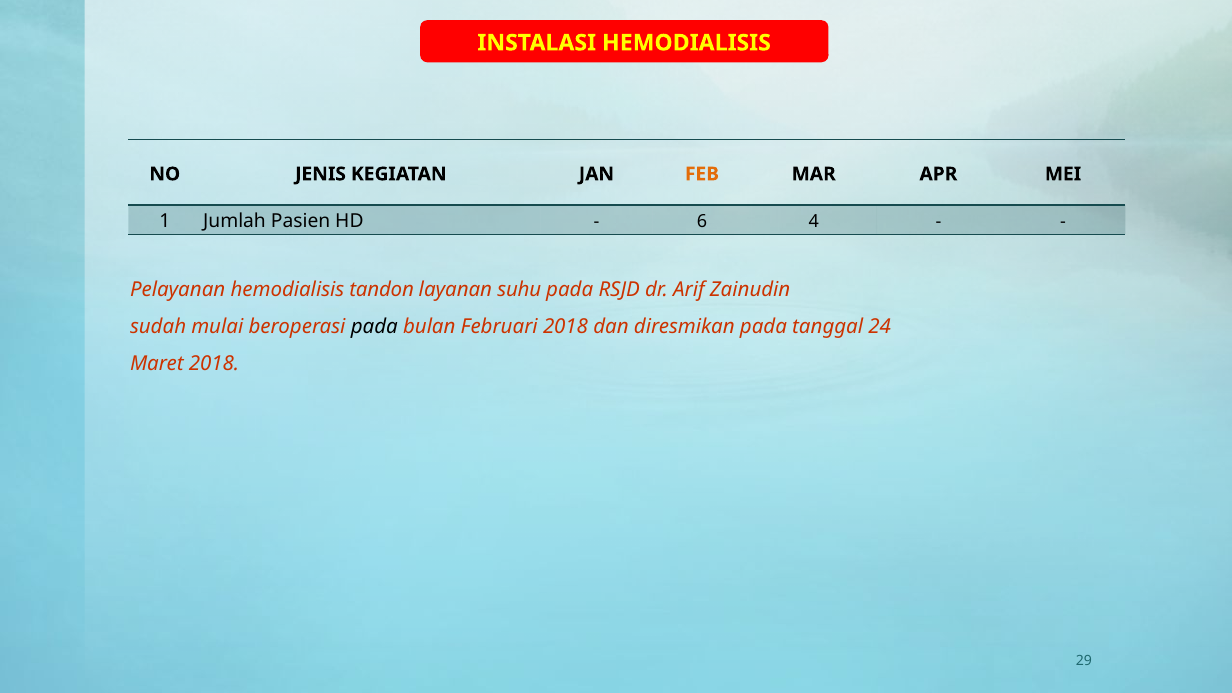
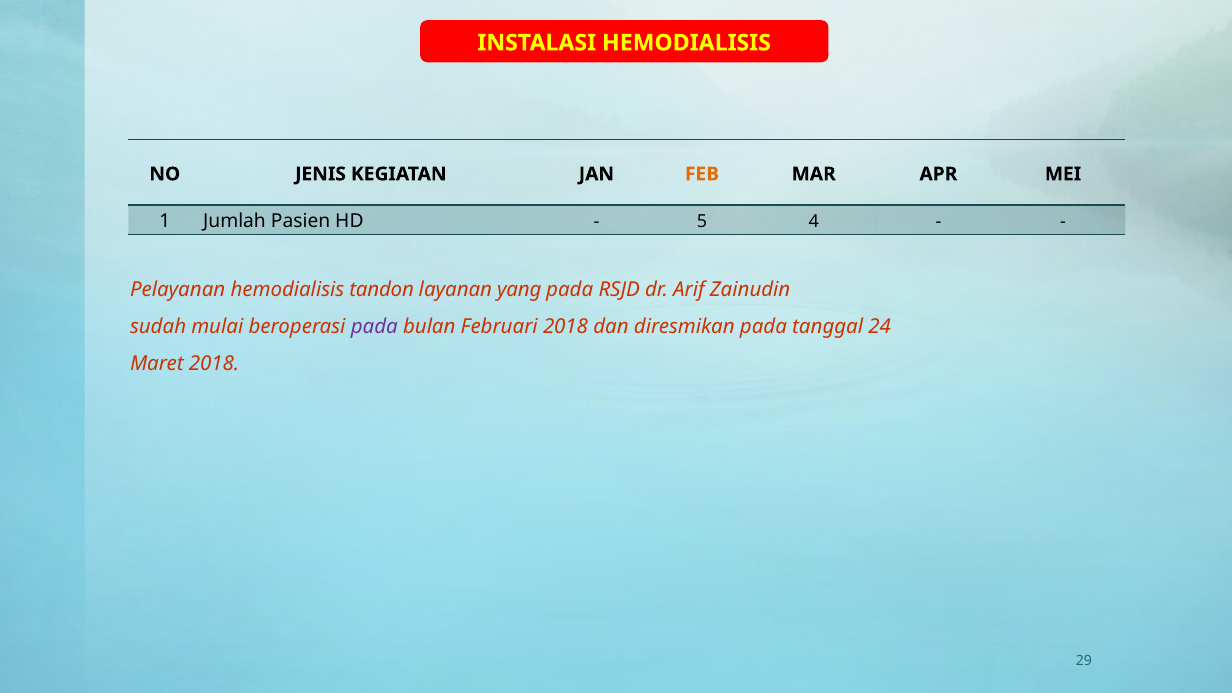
6: 6 -> 5
suhu: suhu -> yang
pada at (374, 327) colour: black -> purple
